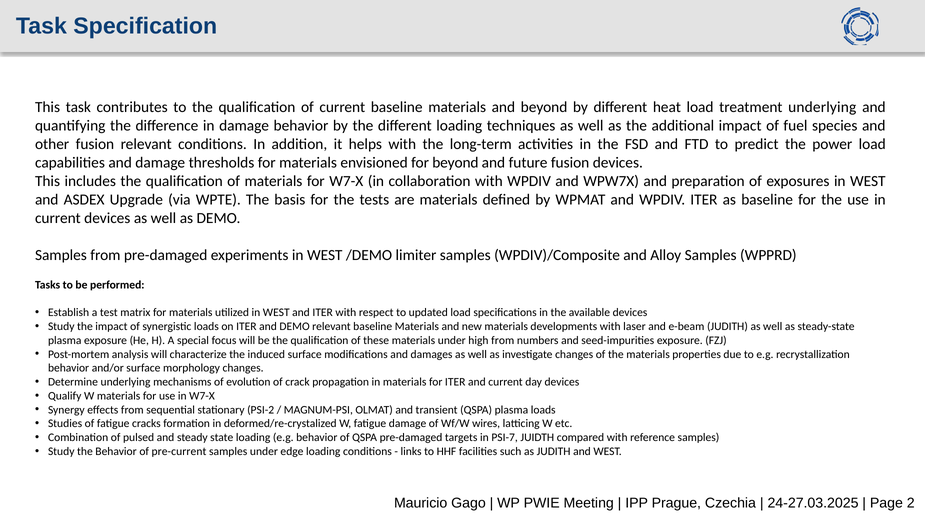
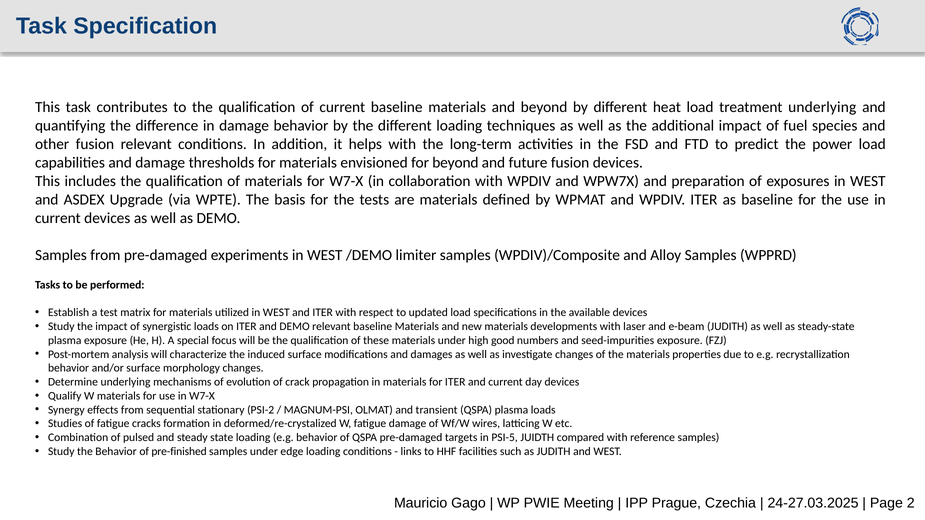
high from: from -> good
PSI-7: PSI-7 -> PSI-5
pre-current: pre-current -> pre-finished
